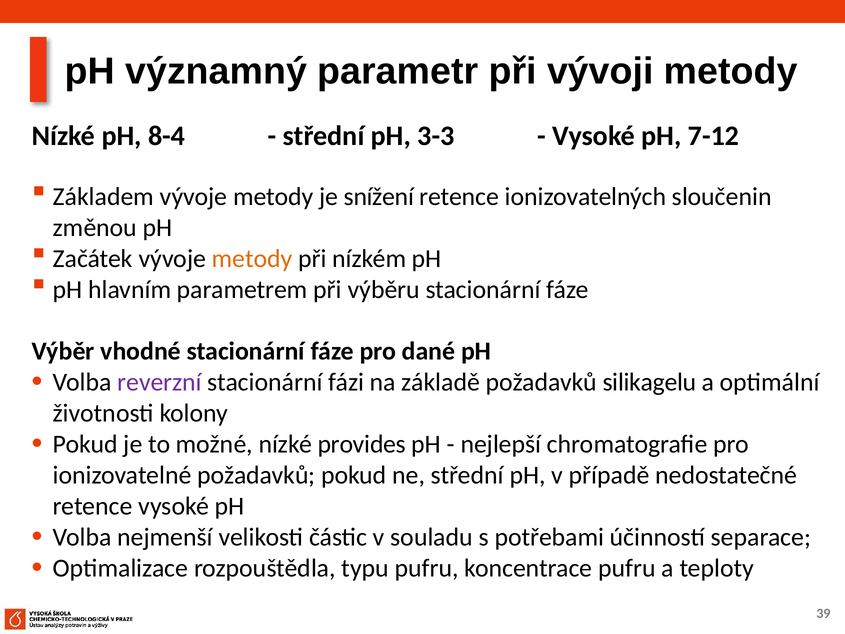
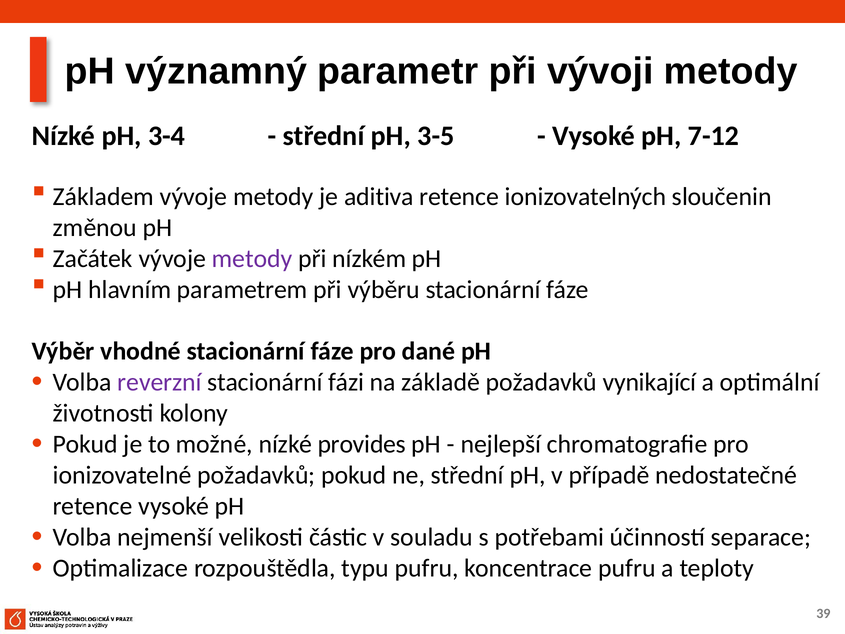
8-4: 8-4 -> 3-4
3-3: 3-3 -> 3-5
snížení: snížení -> aditiva
metody at (252, 258) colour: orange -> purple
silikagelu: silikagelu -> vynikající
